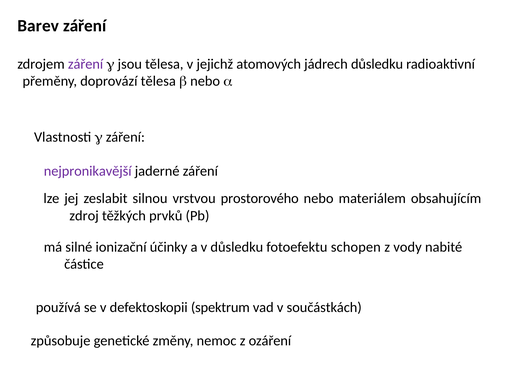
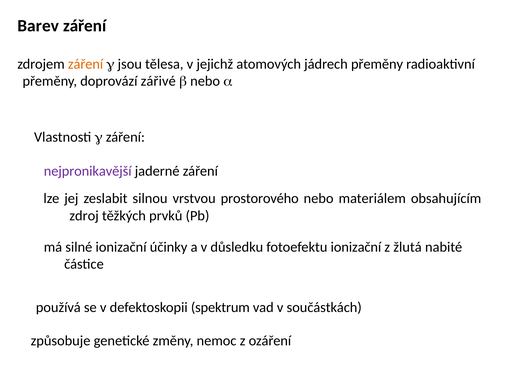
záření at (86, 64) colour: purple -> orange
jádrech důsledku: důsledku -> přeměny
doprovází tělesa: tělesa -> zářivé
fotoefektu schopen: schopen -> ionizační
vody: vody -> žlutá
